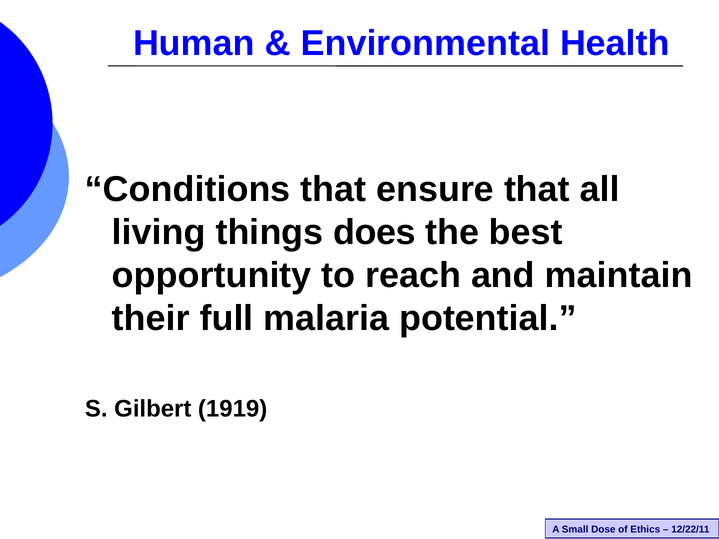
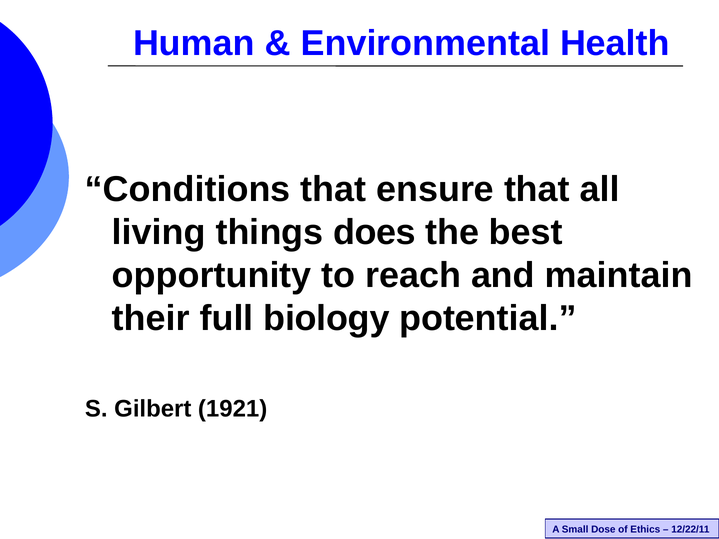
malaria: malaria -> biology
1919: 1919 -> 1921
